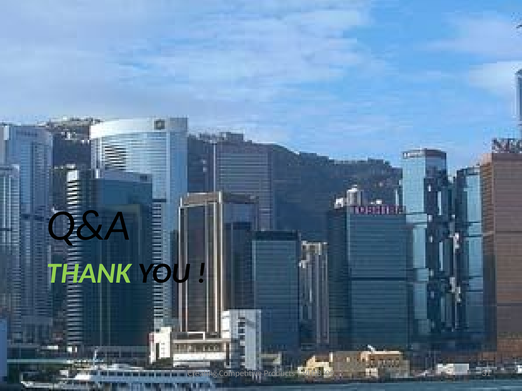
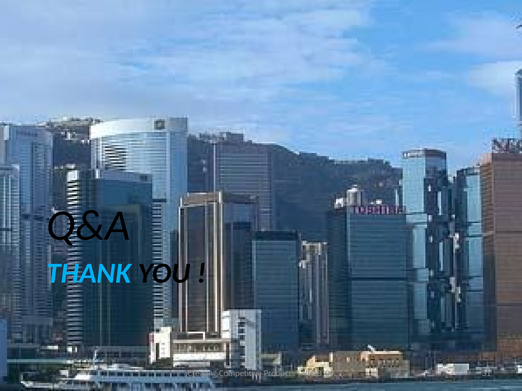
THANK colour: light green -> light blue
